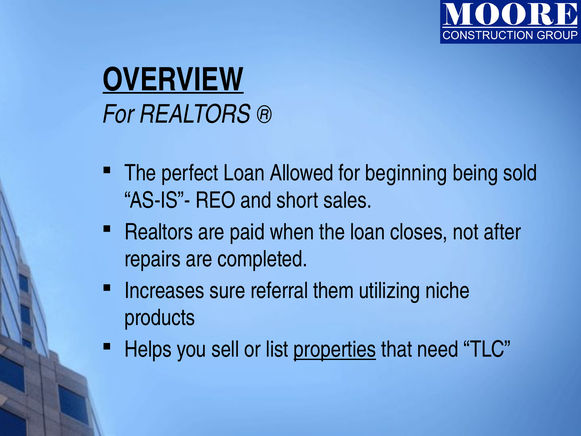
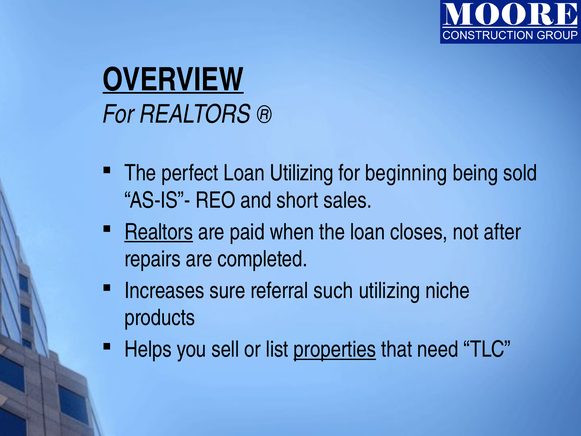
Loan Allowed: Allowed -> Utilizing
Realtors at (159, 232) underline: none -> present
them: them -> such
